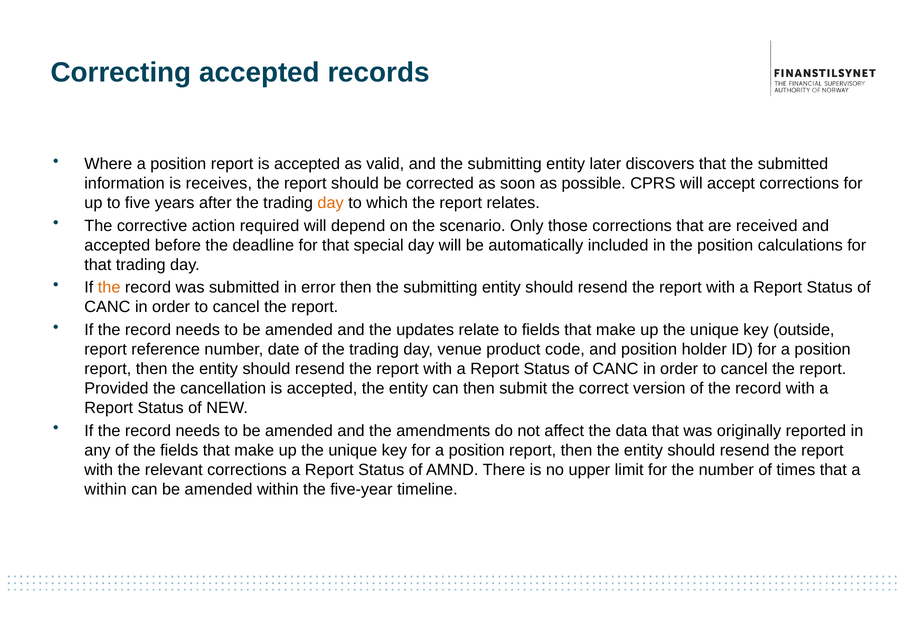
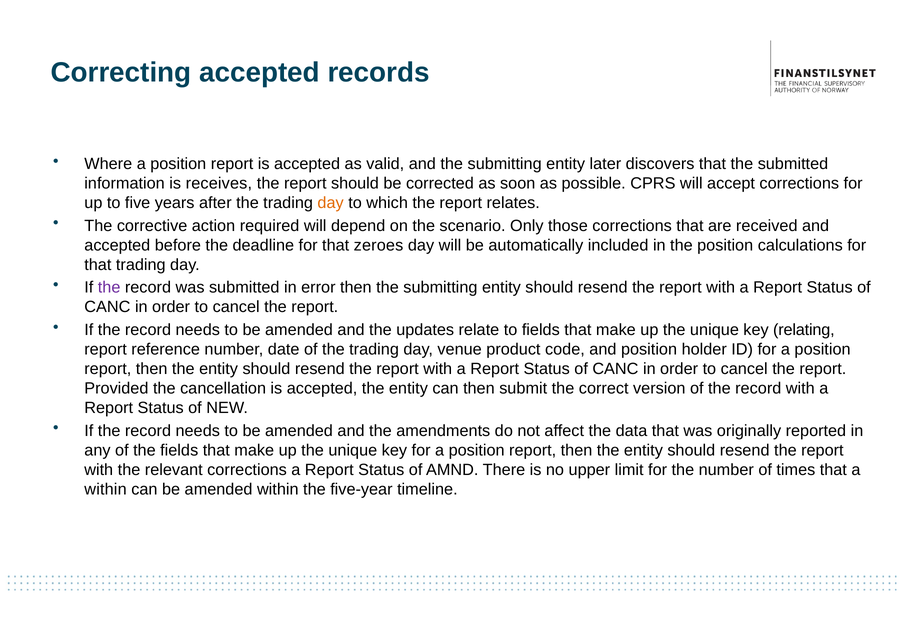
special: special -> zeroes
the at (109, 287) colour: orange -> purple
outside: outside -> relating
